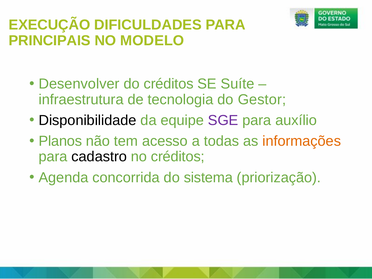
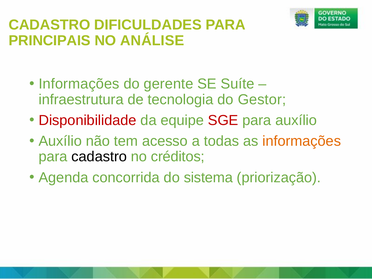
EXECUÇÃO at (49, 25): EXECUÇÃO -> CADASTRO
MODELO: MODELO -> ANÁLISE
Desenvolver at (79, 84): Desenvolver -> Informações
do créditos: créditos -> gerente
Disponibilidade colour: black -> red
SGE colour: purple -> red
Planos at (60, 141): Planos -> Auxílio
